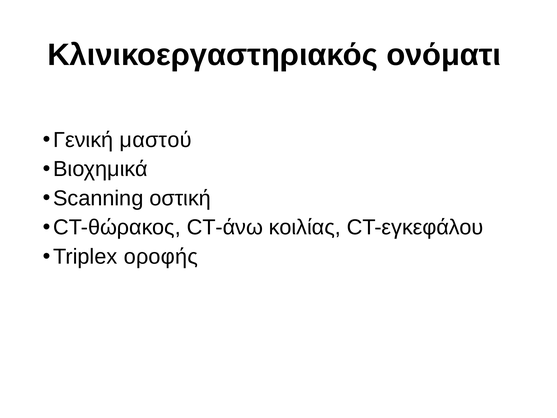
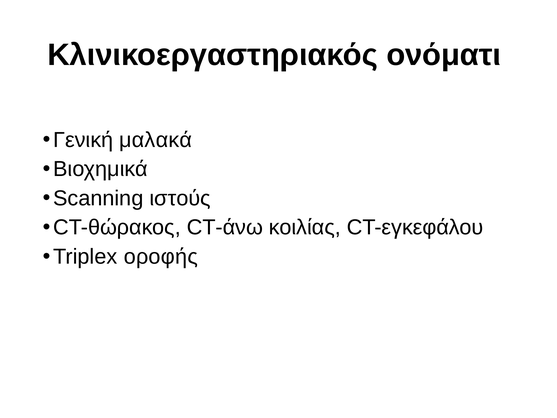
μαστού: μαστού -> μαλακά
οστική: οστική -> ιστούς
